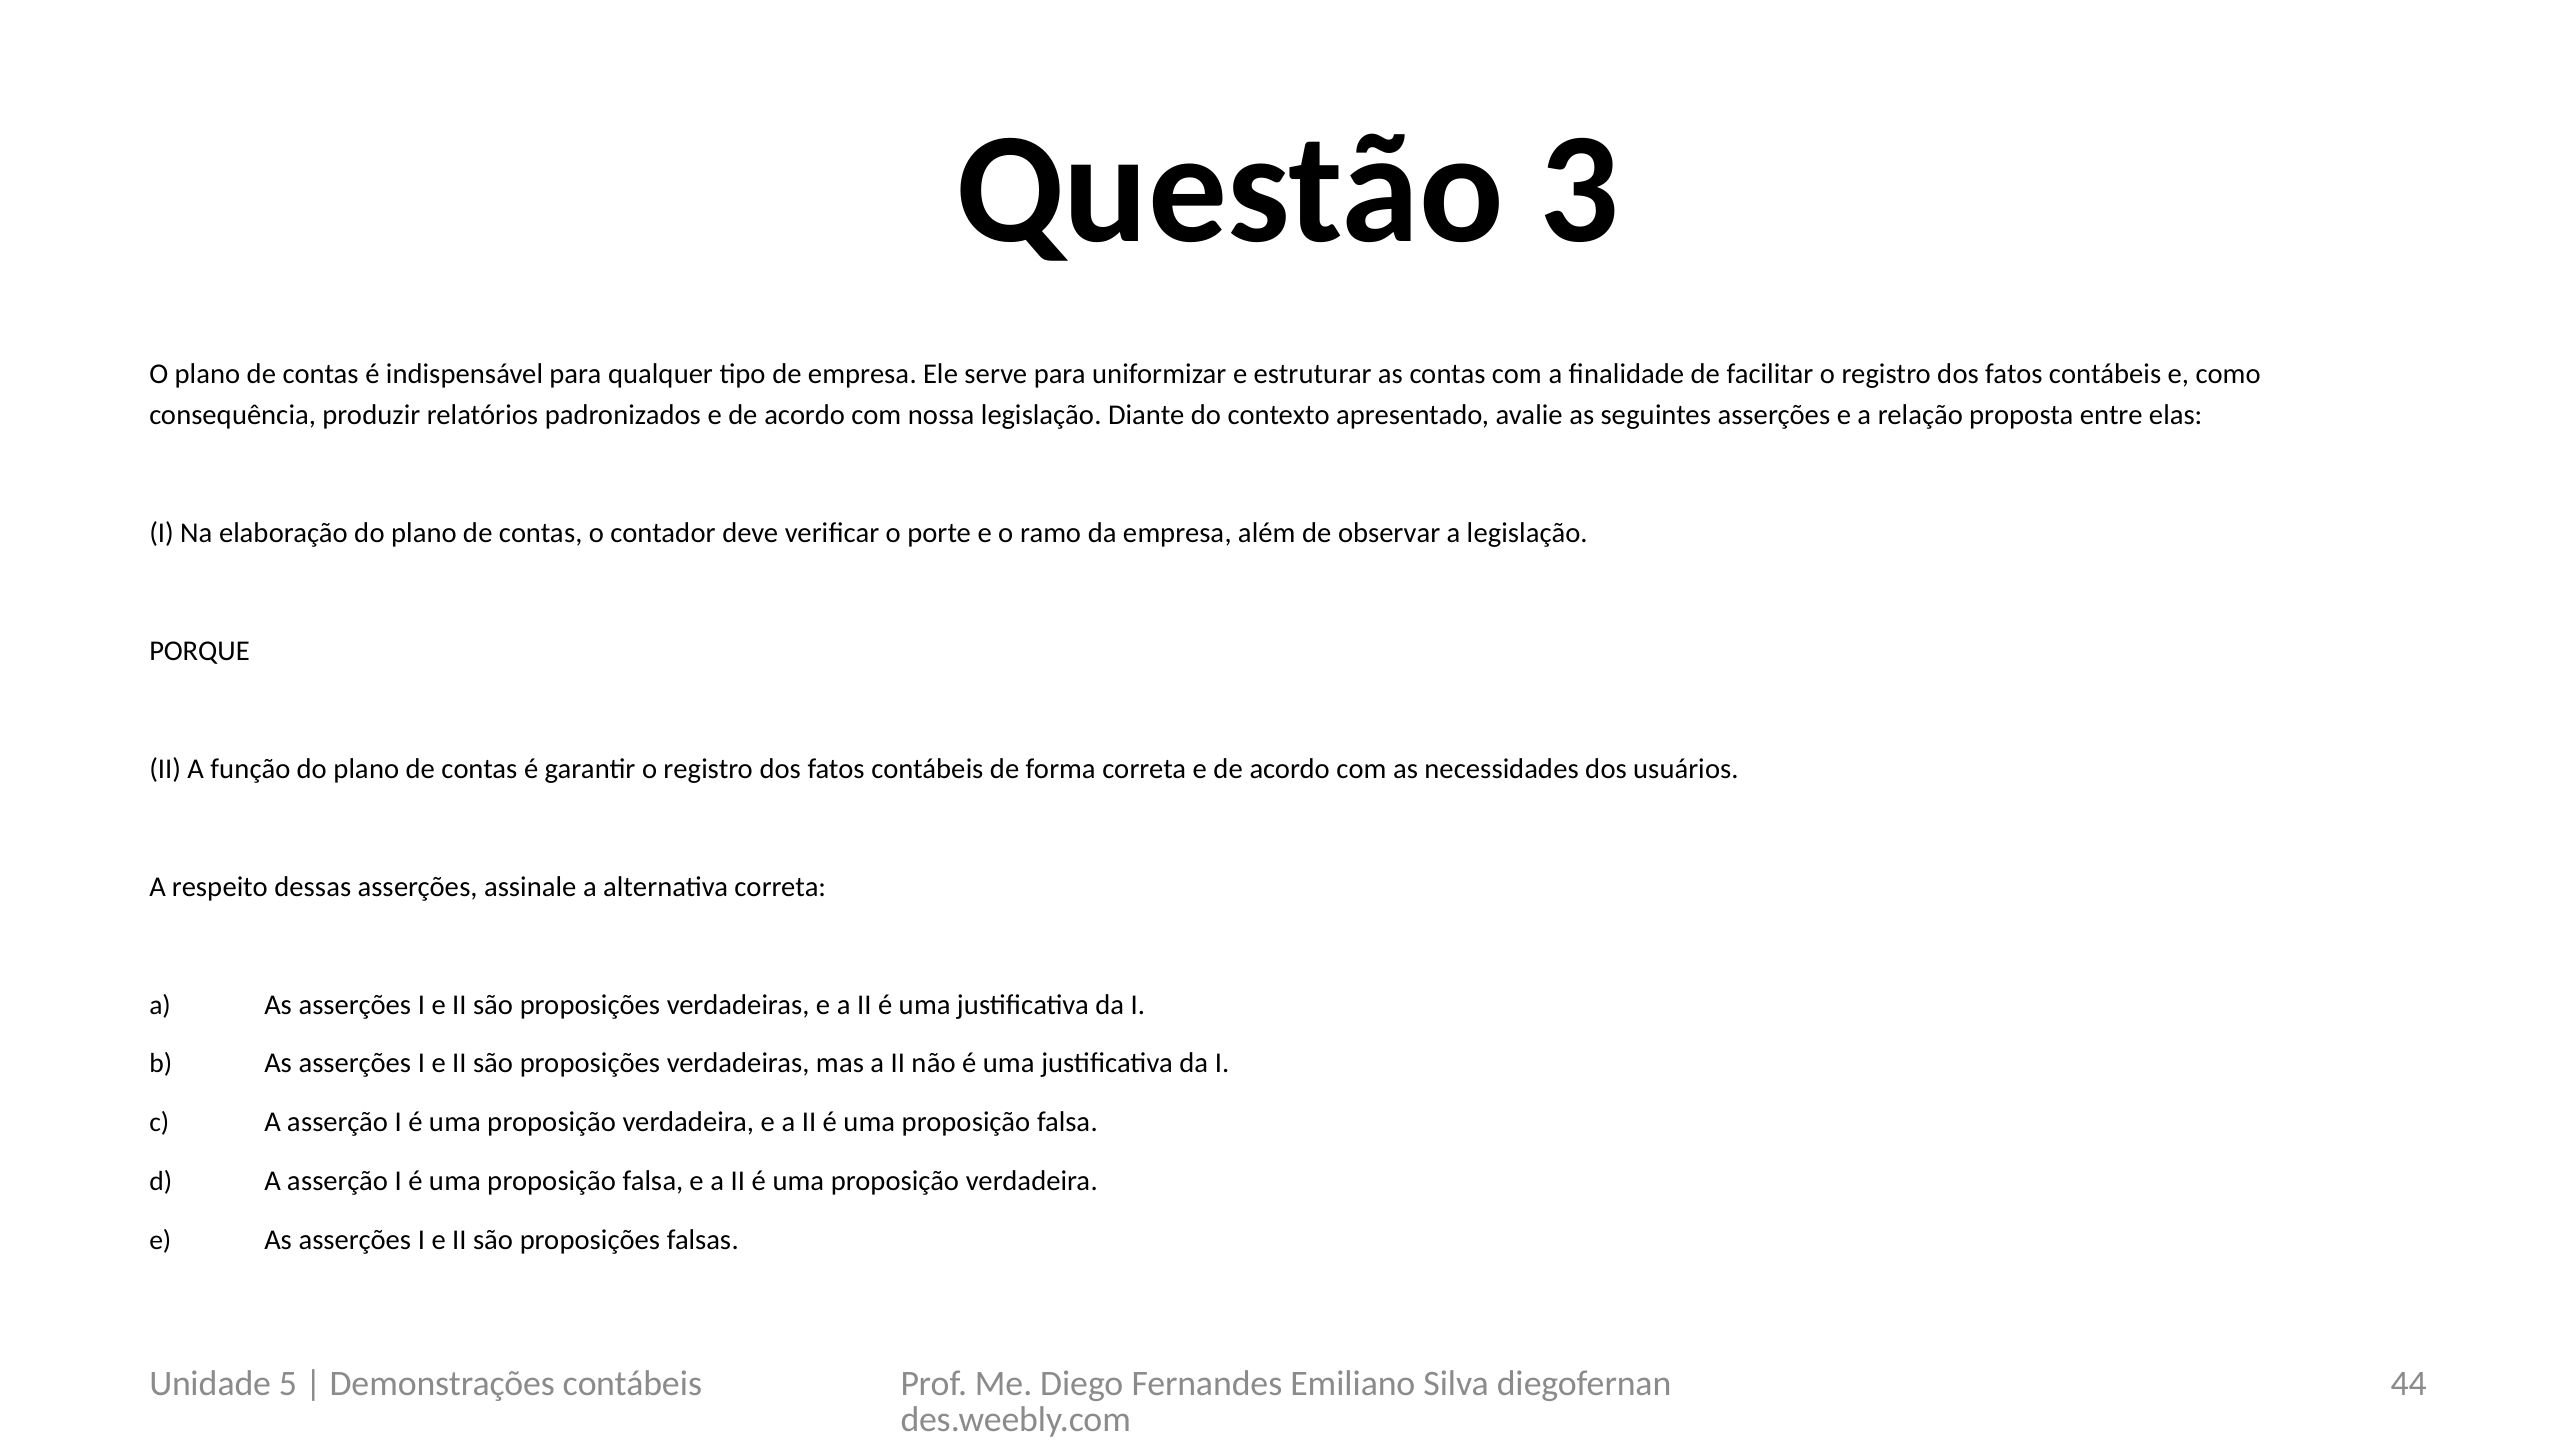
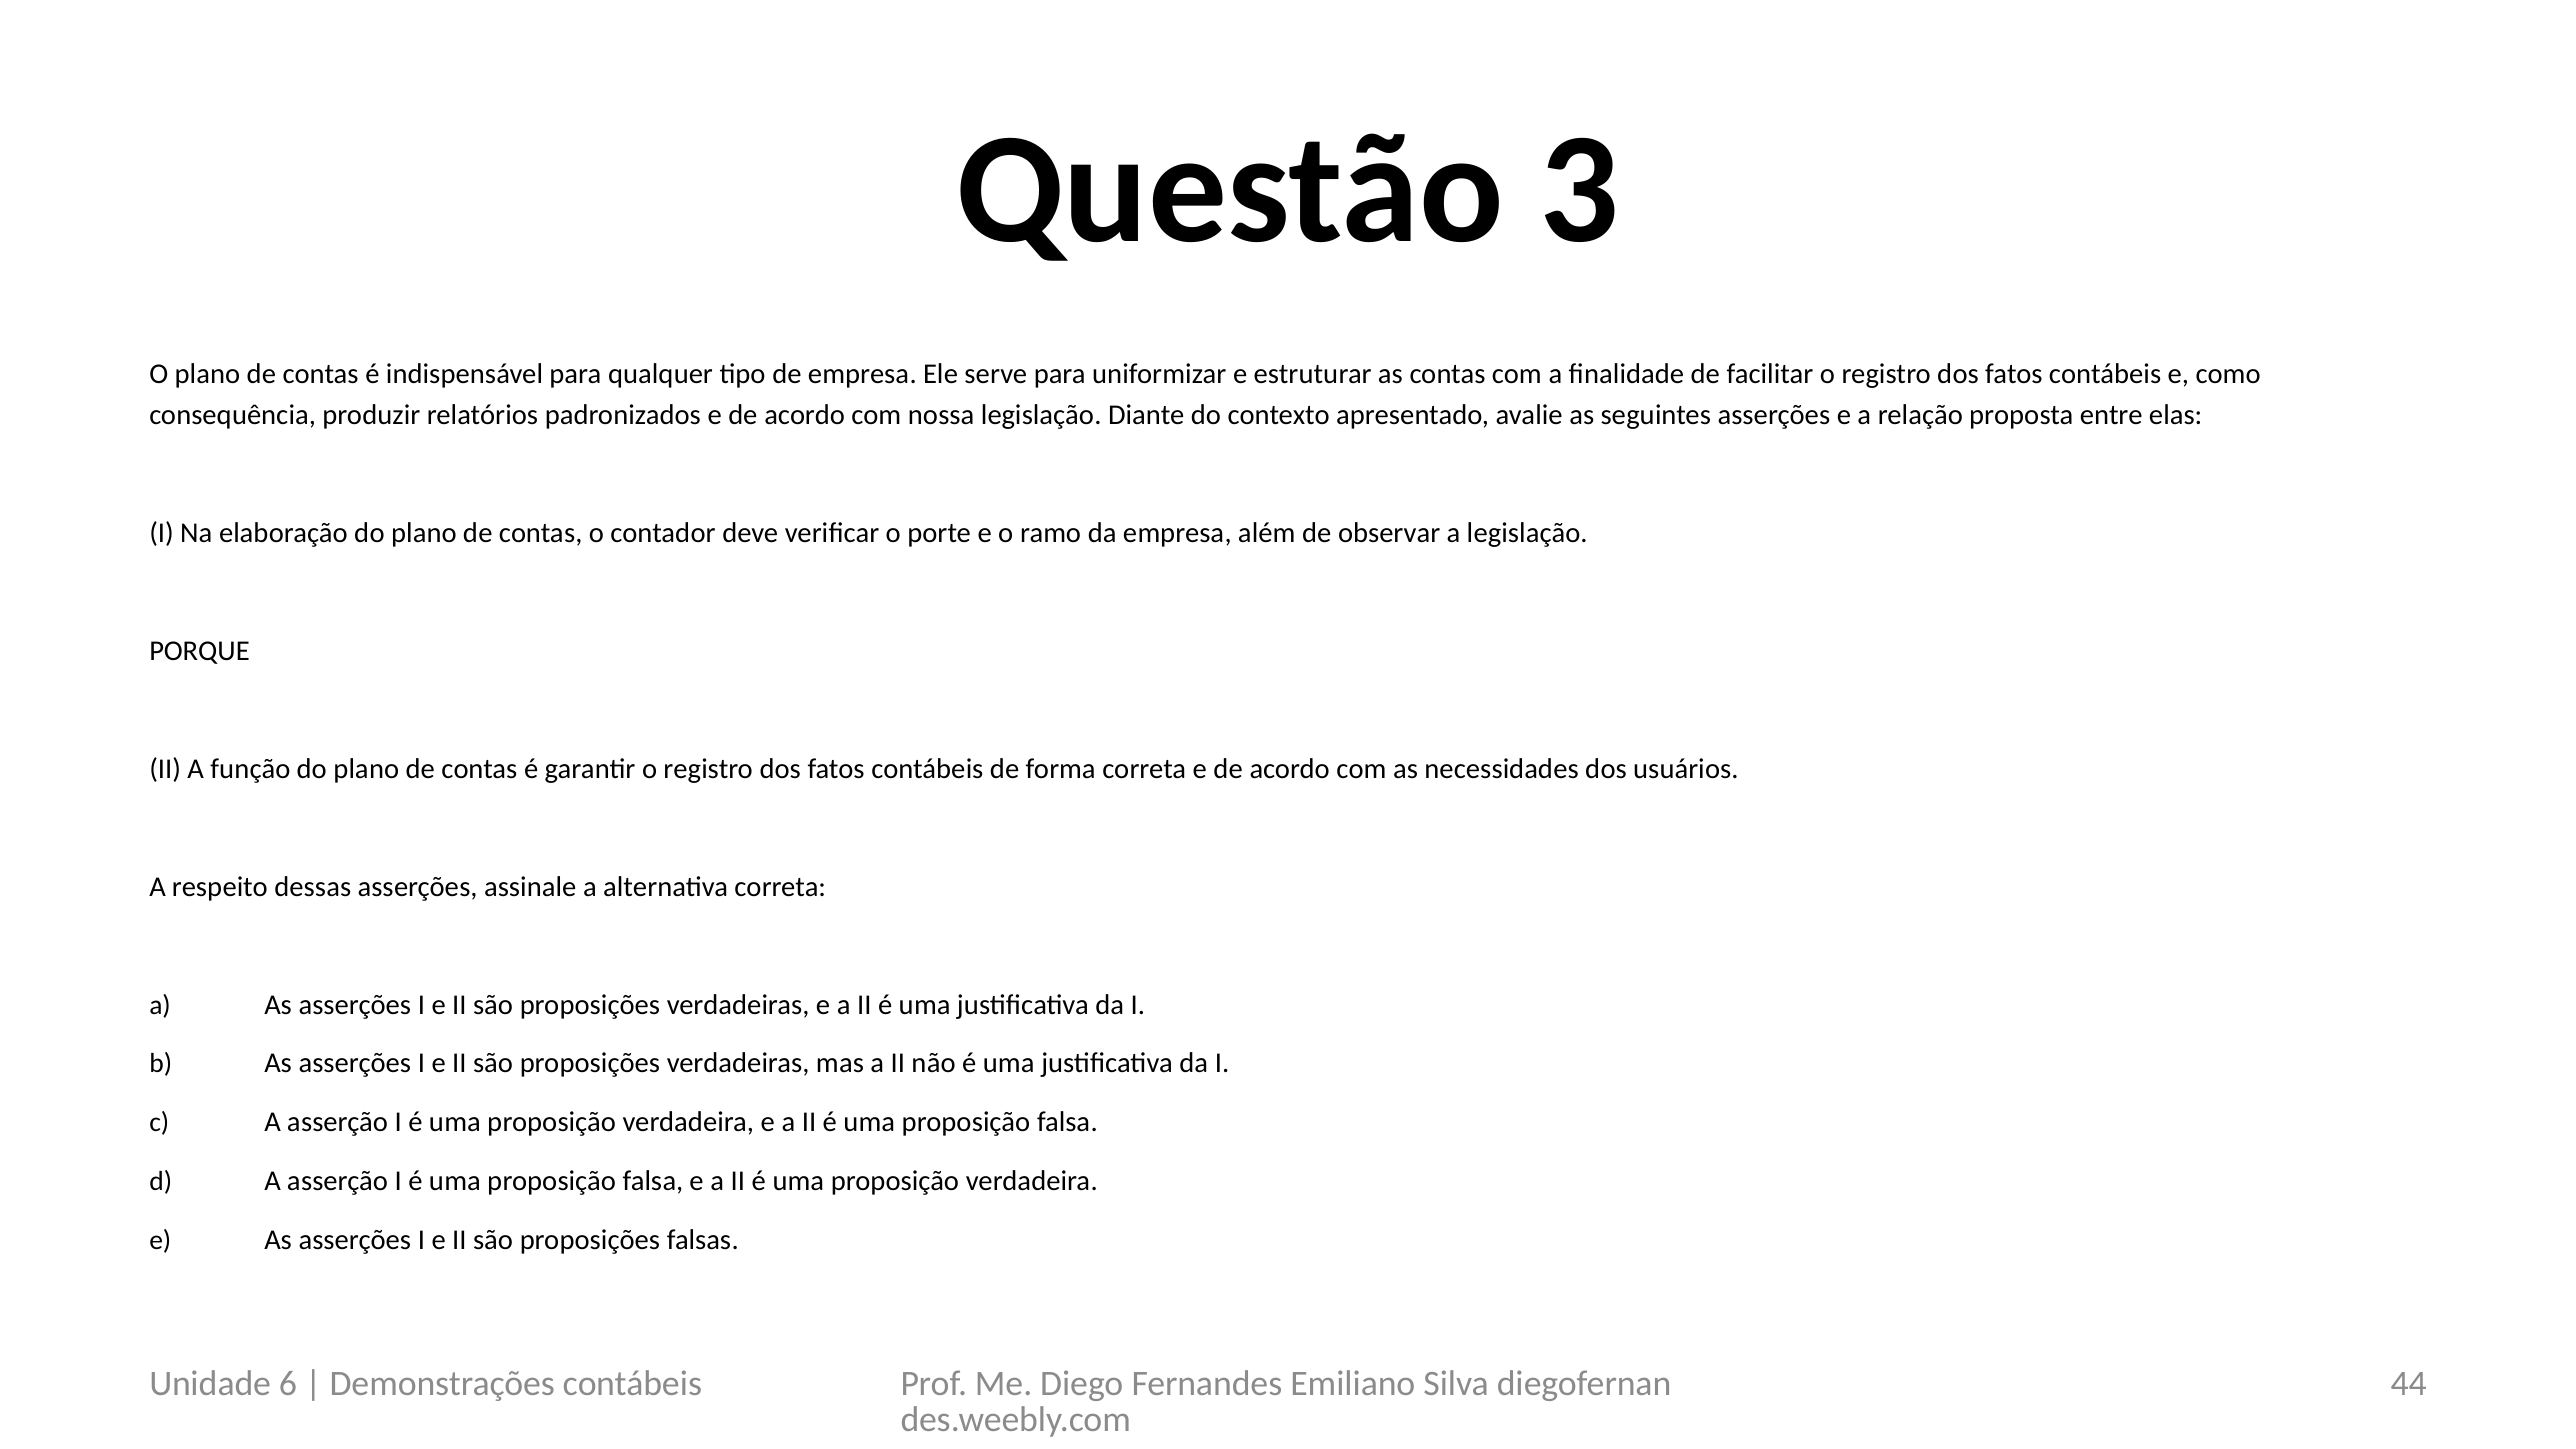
5: 5 -> 6
